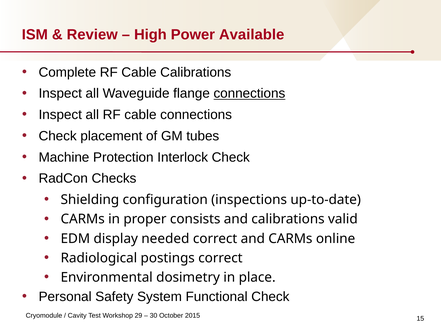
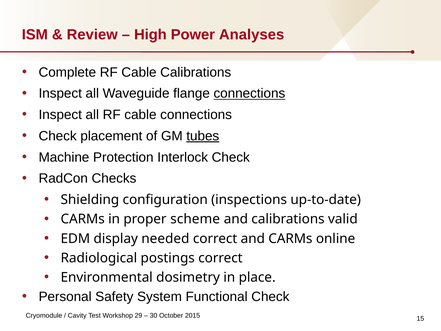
Available: Available -> Analyses
tubes underline: none -> present
consists: consists -> scheme
